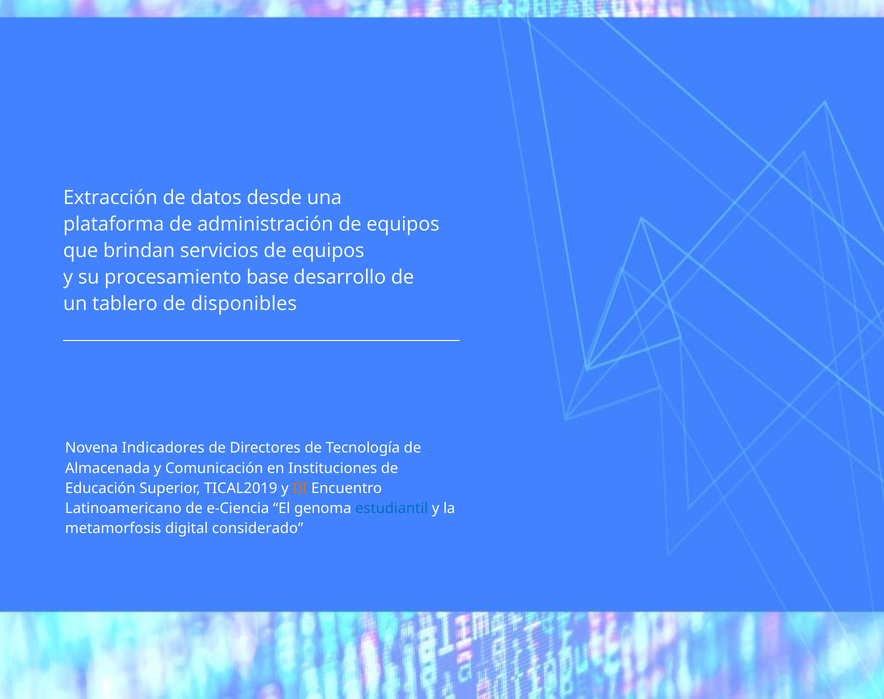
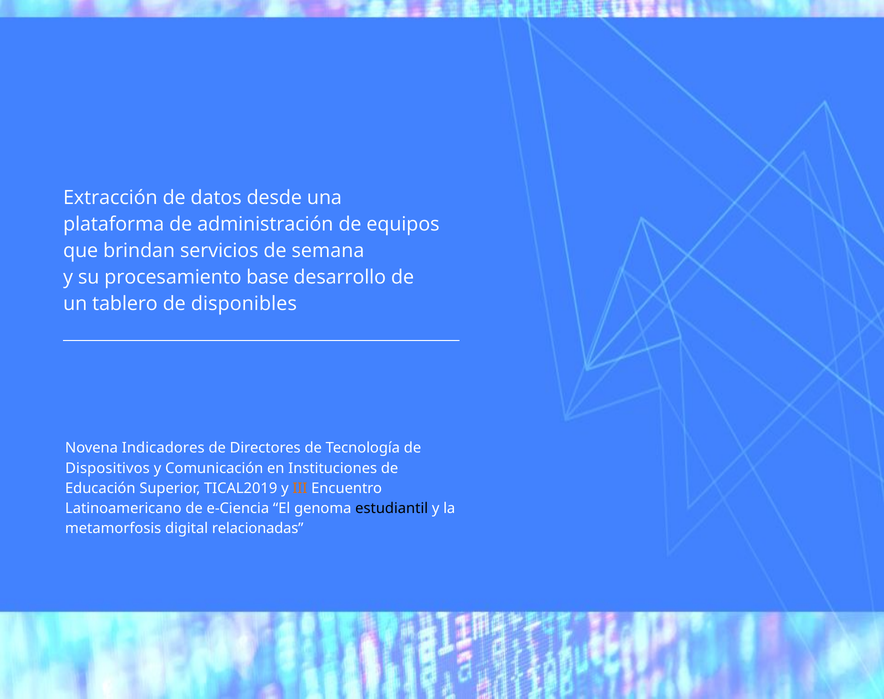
servicios de equipos: equipos -> semana
Almacenada: Almacenada -> Dispositivos
estudiantil colour: blue -> black
considerado: considerado -> relacionadas
